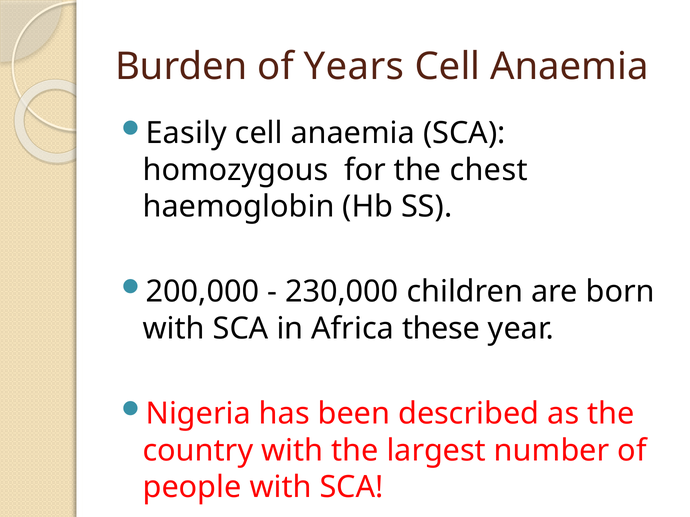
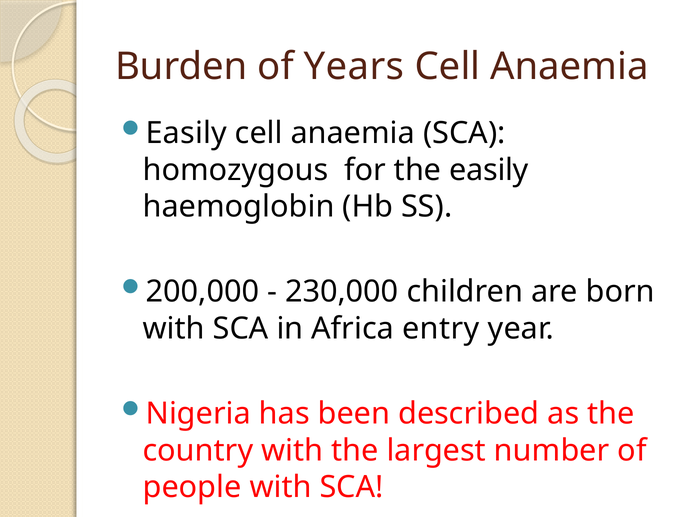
the chest: chest -> easily
these: these -> entry
